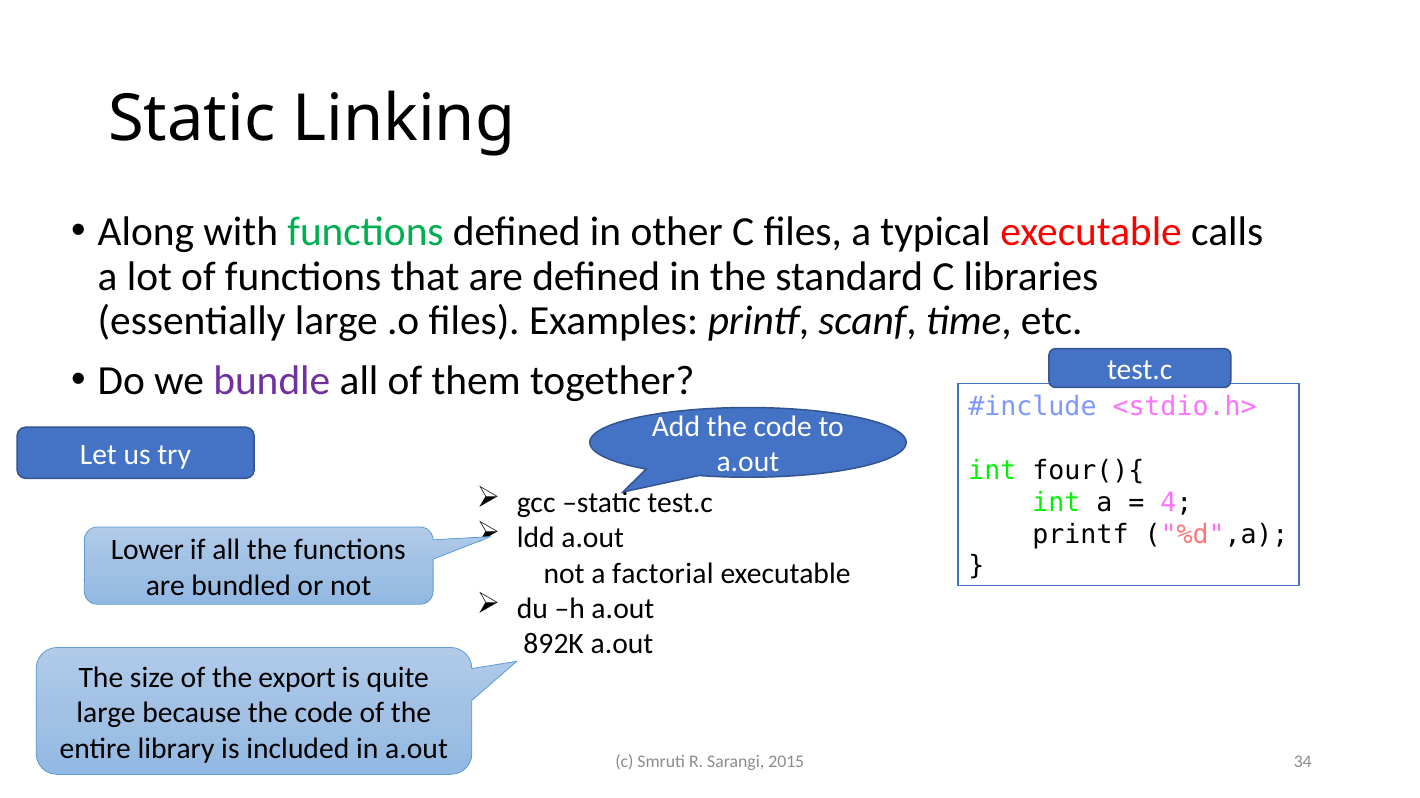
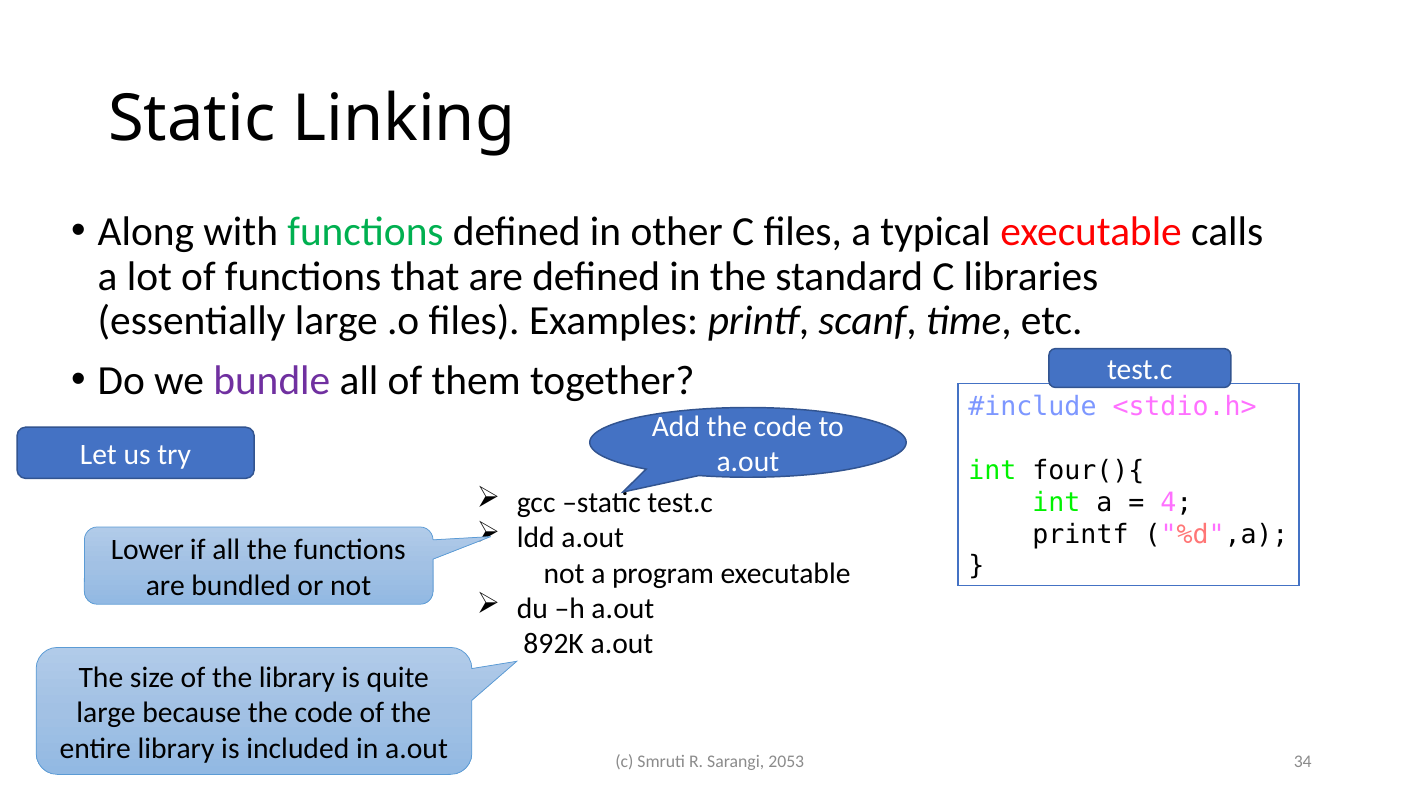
factorial: factorial -> program
the export: export -> library
2015: 2015 -> 2053
